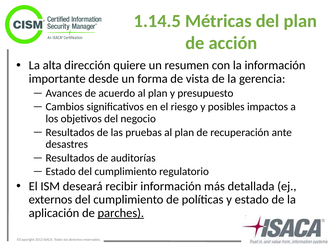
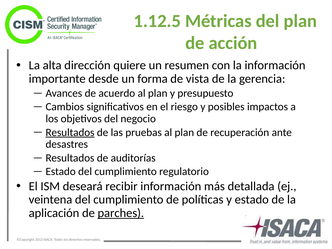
1.14.5: 1.14.5 -> 1.12.5
Resultados at (70, 132) underline: none -> present
externos: externos -> veintena
